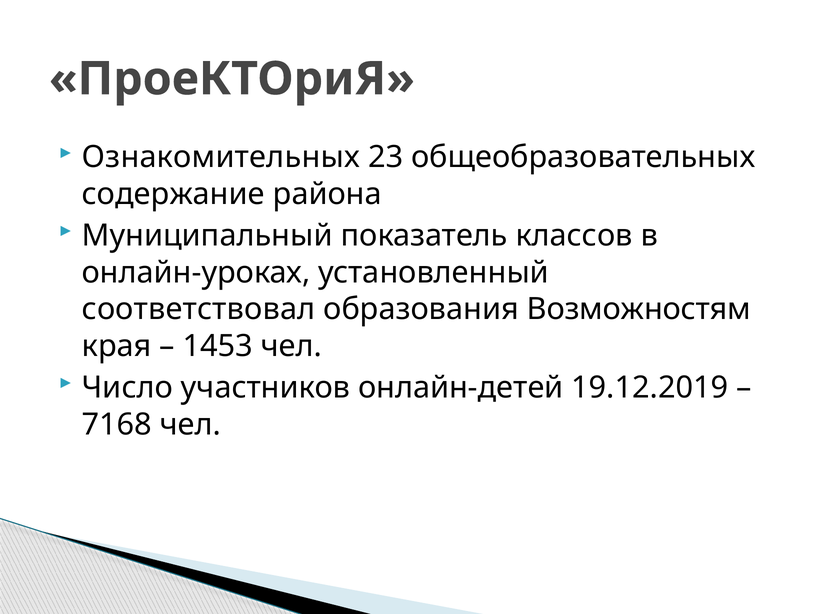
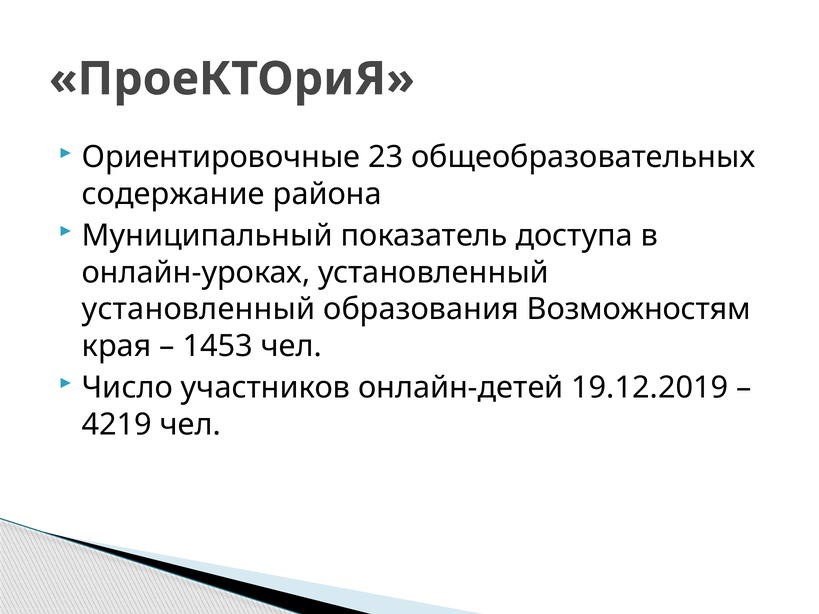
Ознакомительных: Ознакомительных -> Ориентировочные
классов: классов -> доступа
соответствовал at (199, 309): соответствовал -> установленный
7168: 7168 -> 4219
